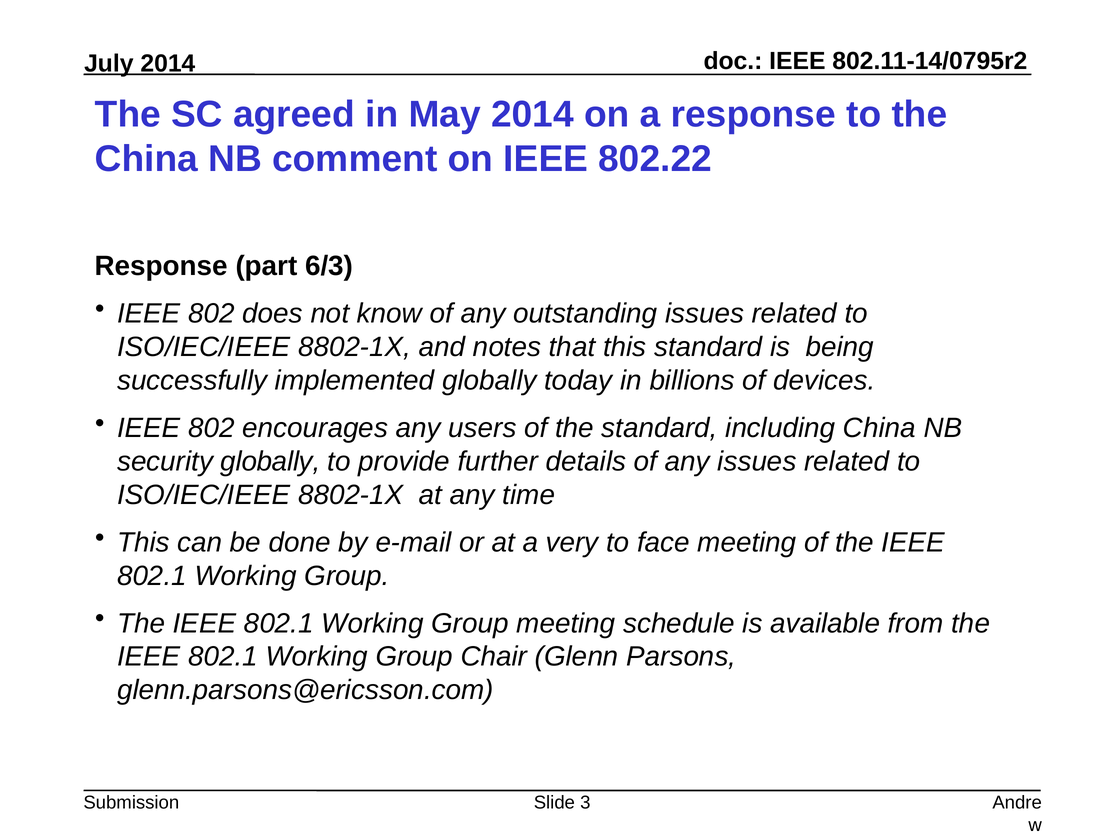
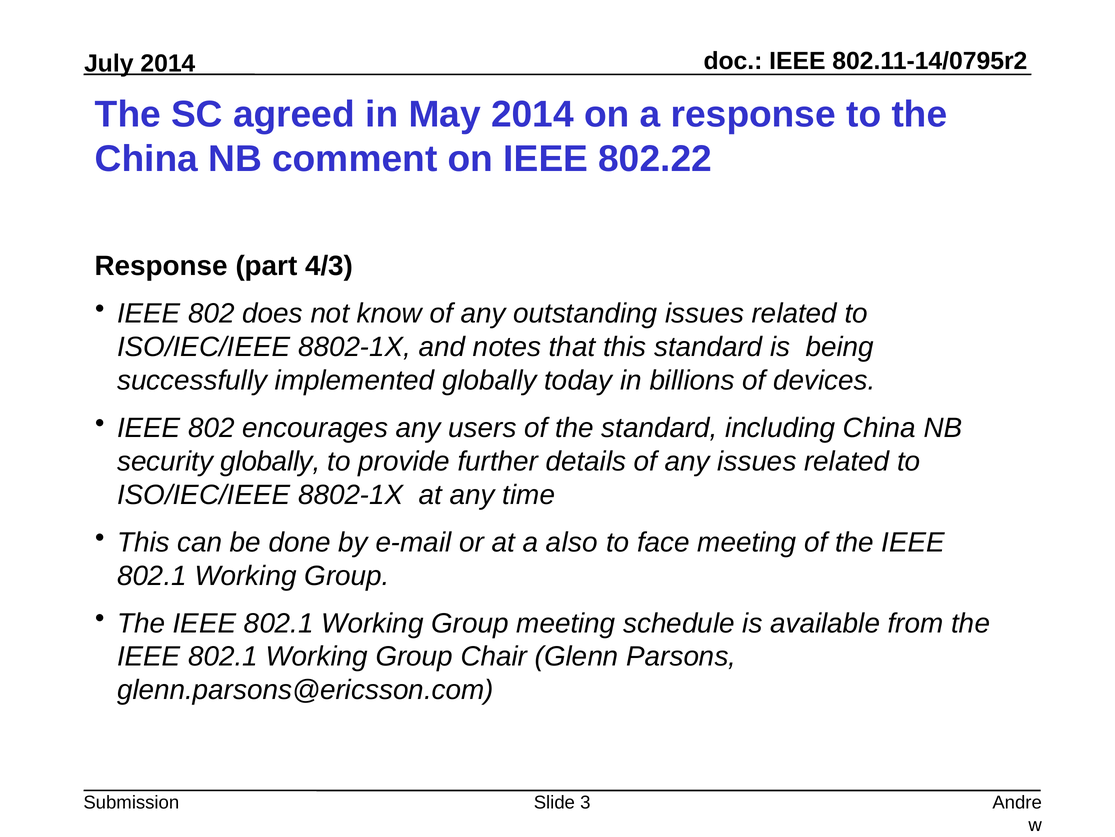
6/3: 6/3 -> 4/3
very: very -> also
